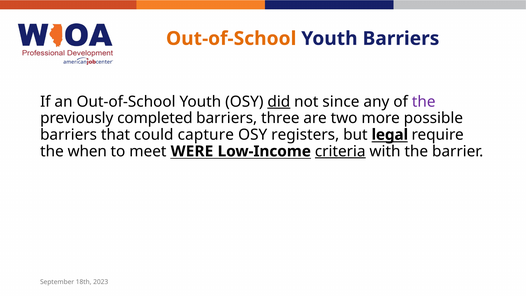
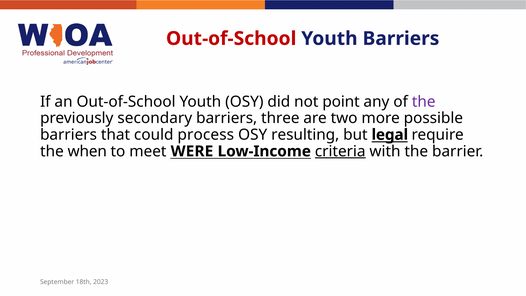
Out-of-School at (231, 39) colour: orange -> red
did underline: present -> none
since: since -> point
completed: completed -> secondary
capture: capture -> process
registers: registers -> resulting
